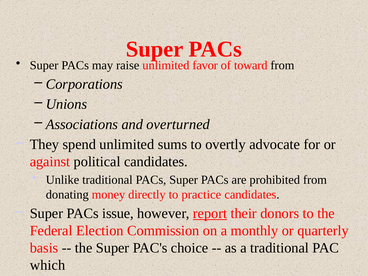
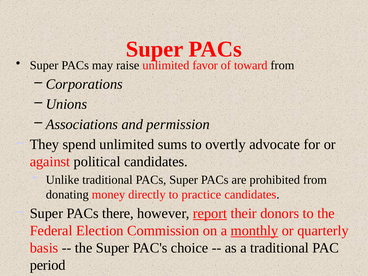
overturned: overturned -> permission
issue: issue -> there
monthly underline: none -> present
which: which -> period
